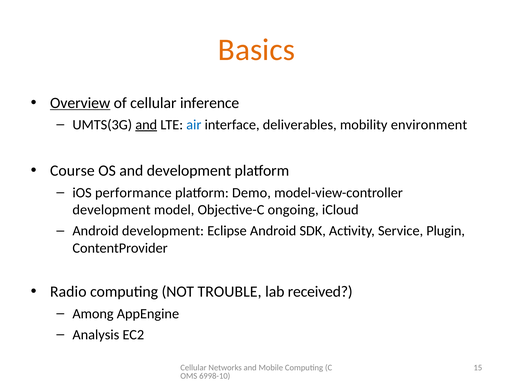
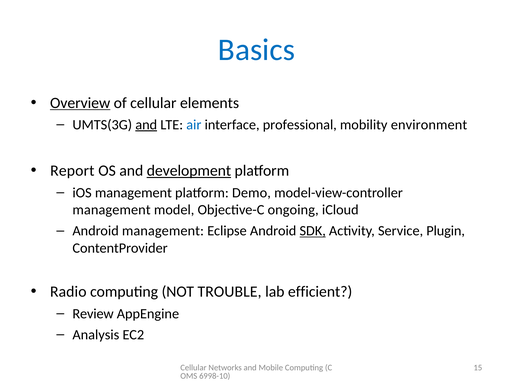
Basics colour: orange -> blue
inference: inference -> elements
deliverables: deliverables -> professional
Course: Course -> Report
development at (189, 171) underline: none -> present
iOS performance: performance -> management
development at (112, 210): development -> management
Android development: development -> management
SDK underline: none -> present
received: received -> efficient
Among: Among -> Review
